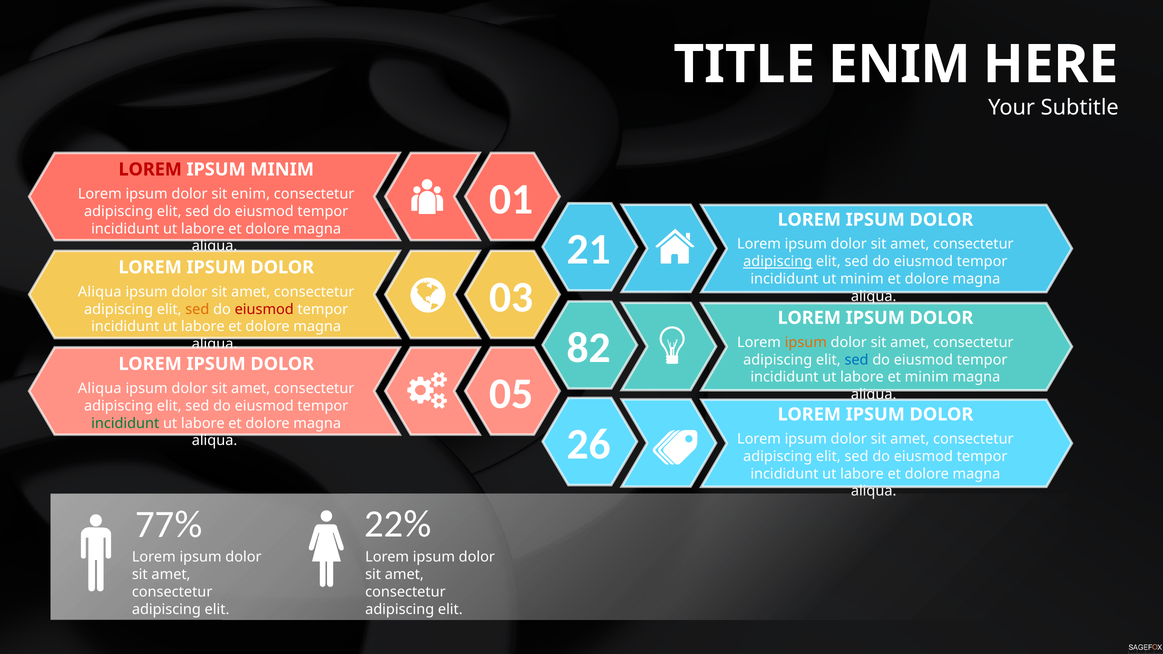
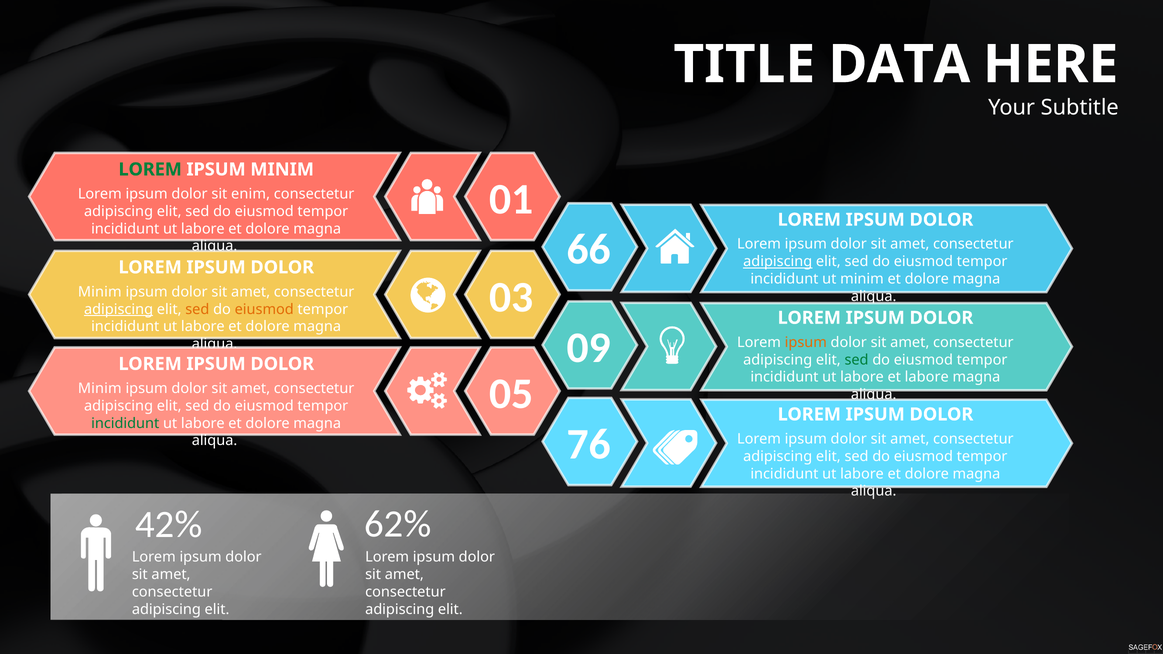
TITLE ENIM: ENIM -> DATA
LOREM at (150, 169) colour: red -> green
21: 21 -> 66
Aliqua at (100, 292): Aliqua -> Minim
adipiscing at (119, 309) underline: none -> present
eiusmod at (264, 309) colour: red -> orange
82: 82 -> 09
sed at (857, 360) colour: blue -> green
et minim: minim -> labore
Aliqua at (100, 388): Aliqua -> Minim
26: 26 -> 76
22%: 22% -> 62%
77%: 77% -> 42%
